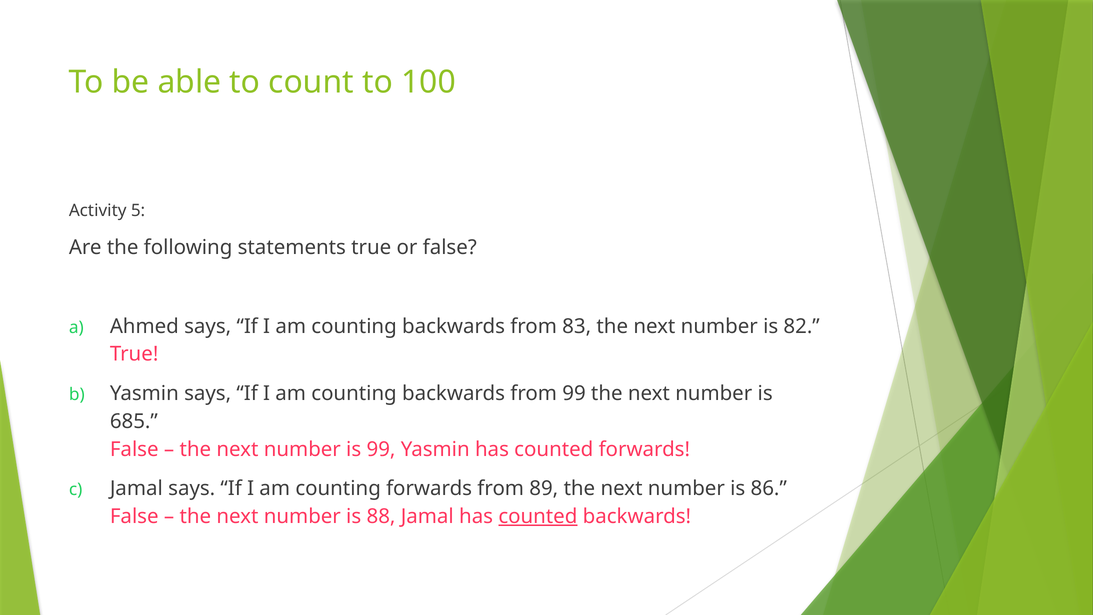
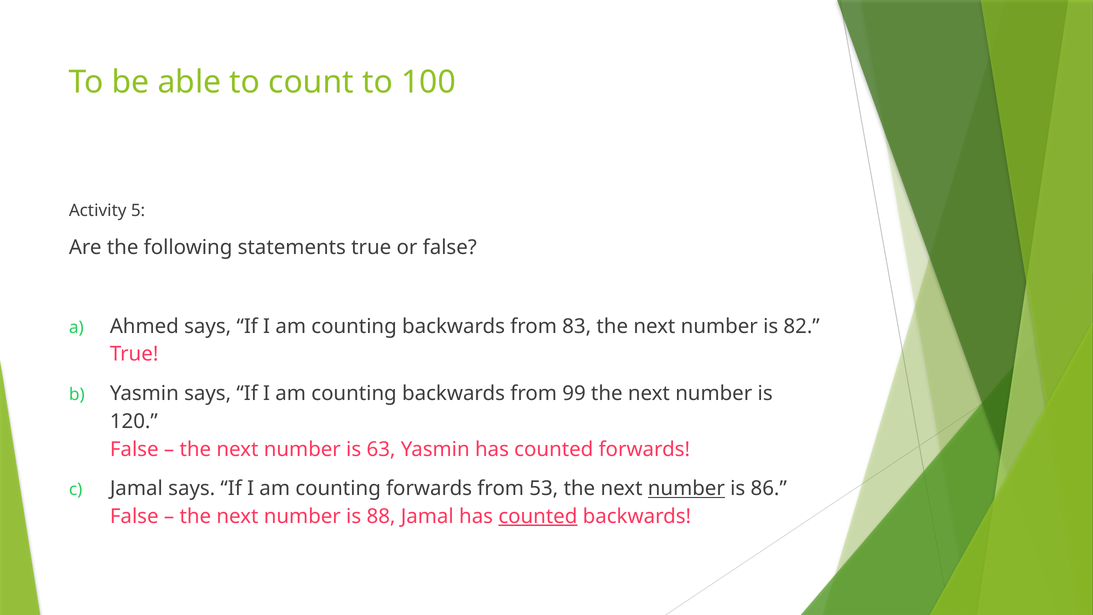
685: 685 -> 120
is 99: 99 -> 63
89: 89 -> 53
number at (686, 488) underline: none -> present
